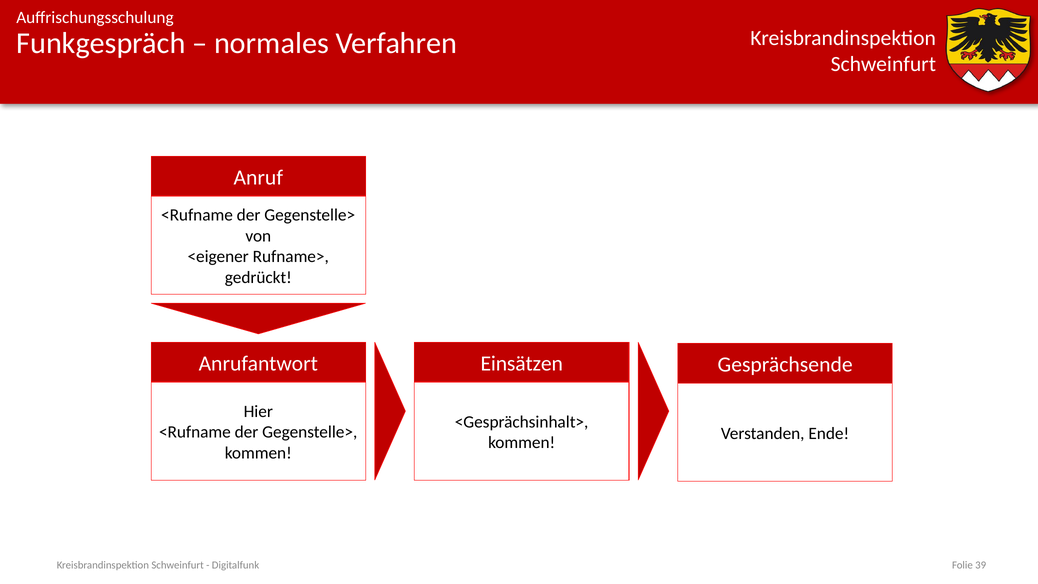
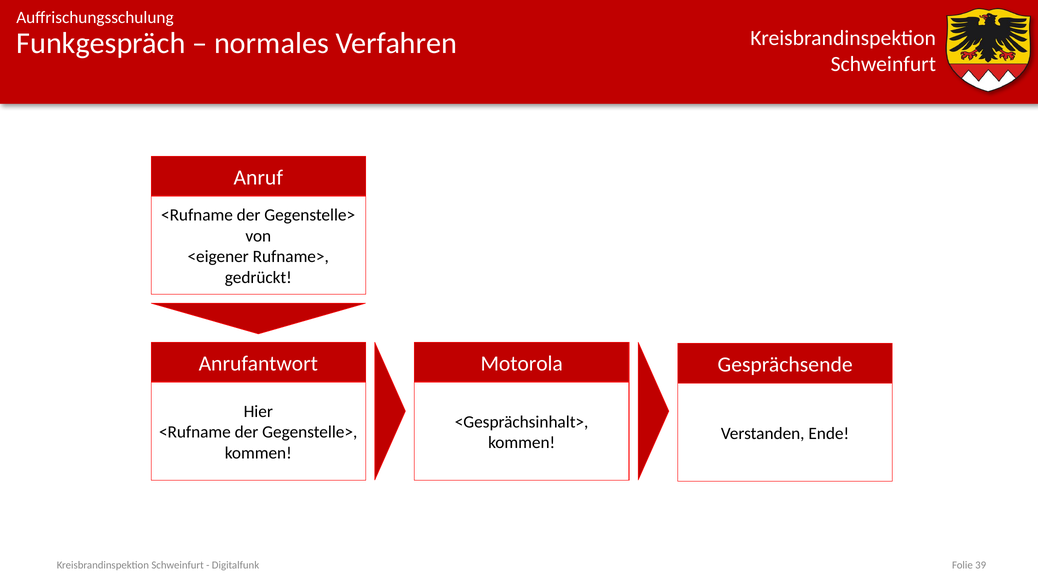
Einsätzen: Einsätzen -> Motorola
